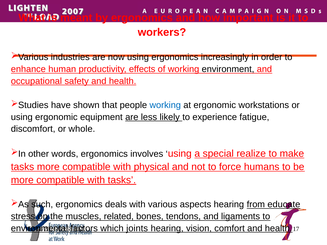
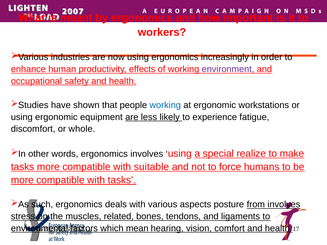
environment colour: black -> purple
physical: physical -> suitable
aspects hearing: hearing -> posture
from educate: educate -> involves
joints: joints -> mean
